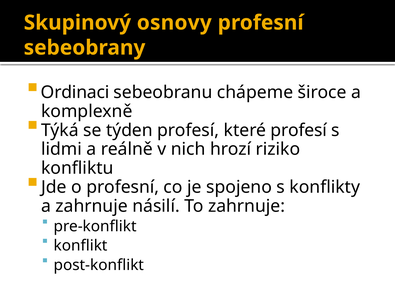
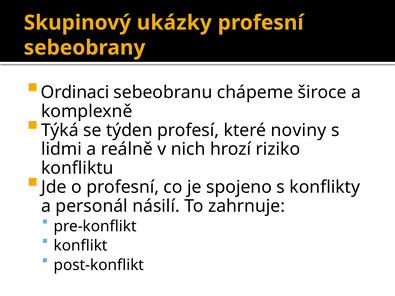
osnovy: osnovy -> ukázky
které profesí: profesí -> noviny
a zahrnuje: zahrnuje -> personál
